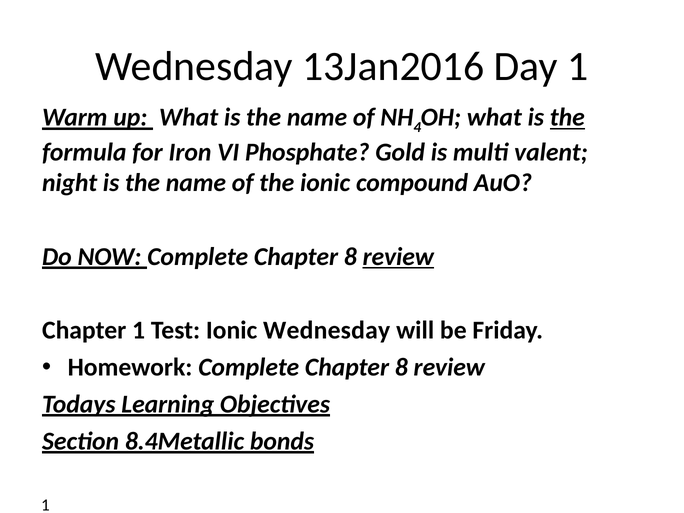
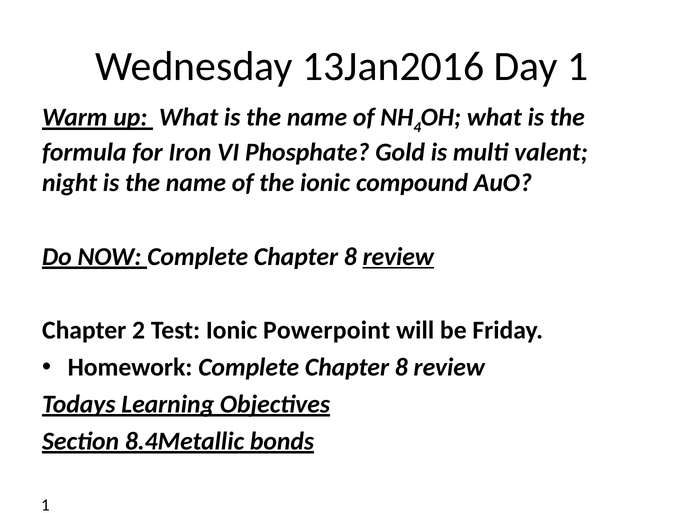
the at (567, 118) underline: present -> none
Chapter 1: 1 -> 2
Ionic Wednesday: Wednesday -> Powerpoint
